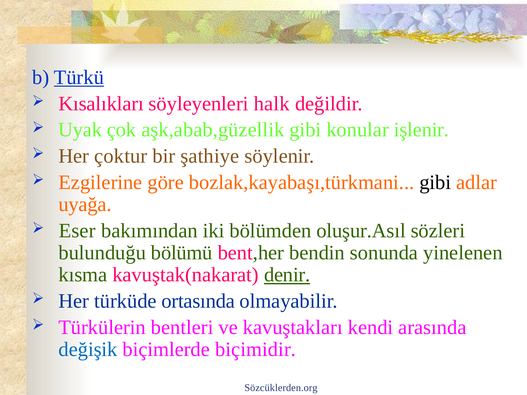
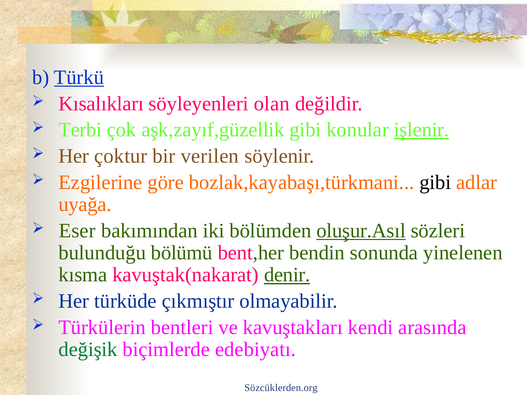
halk: halk -> olan
Uyak: Uyak -> Terbi
aşk,abab,güzellik: aşk,abab,güzellik -> aşk,zayıf,güzellik
işlenir underline: none -> present
şathiye: şathiye -> verilen
oluşur.Asıl underline: none -> present
ortasında: ortasında -> çıkmıştır
değişik colour: blue -> green
biçimidir: biçimidir -> edebiyatı
